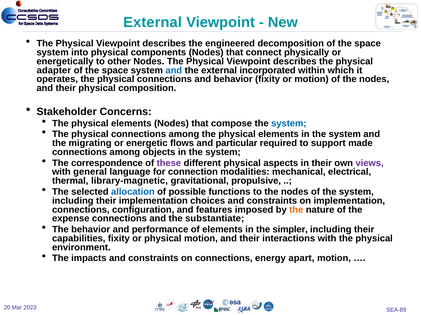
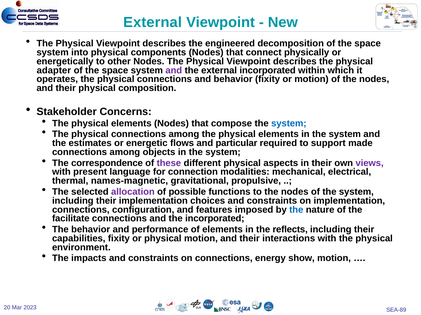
and at (174, 70) colour: blue -> purple
migrating: migrating -> estimates
general: general -> present
library-magnetic: library-magnetic -> names-magnetic
allocation colour: blue -> purple
the at (296, 210) colour: orange -> blue
expense: expense -> facilitate
the substantiate: substantiate -> incorporated
simpler: simpler -> reflects
apart: apart -> show
